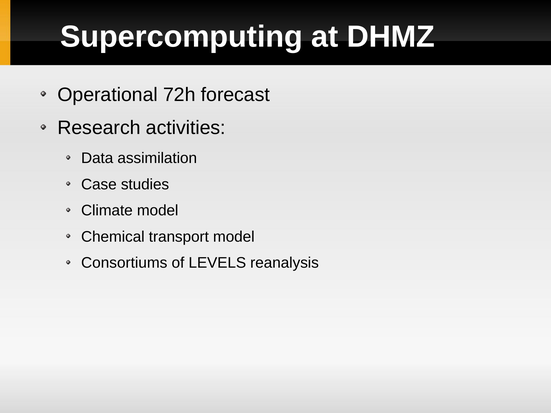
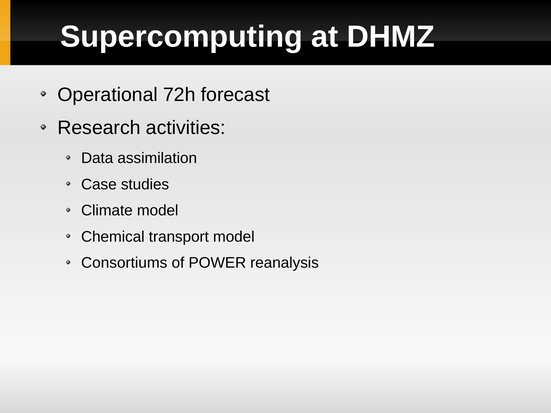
LEVELS: LEVELS -> POWER
